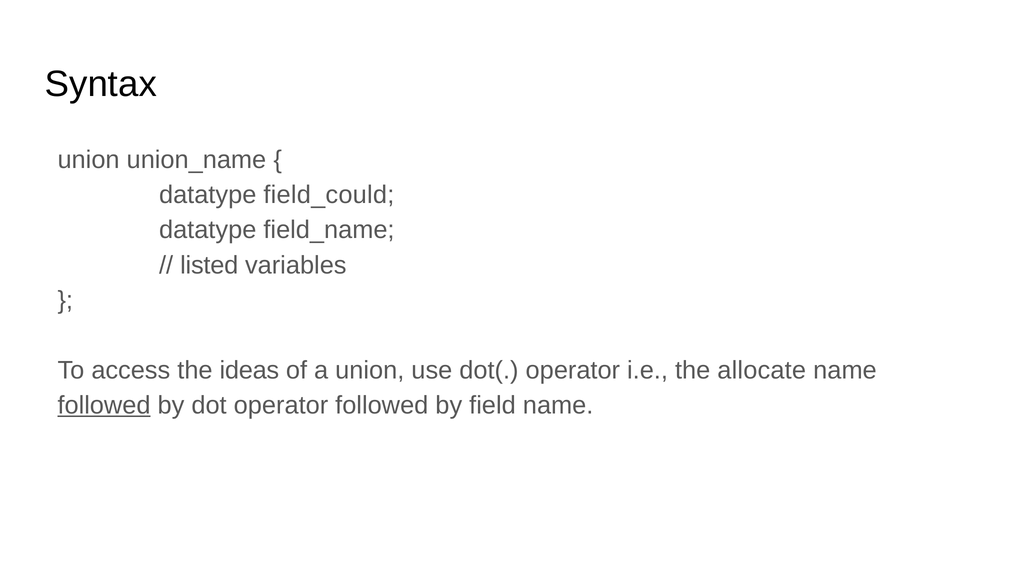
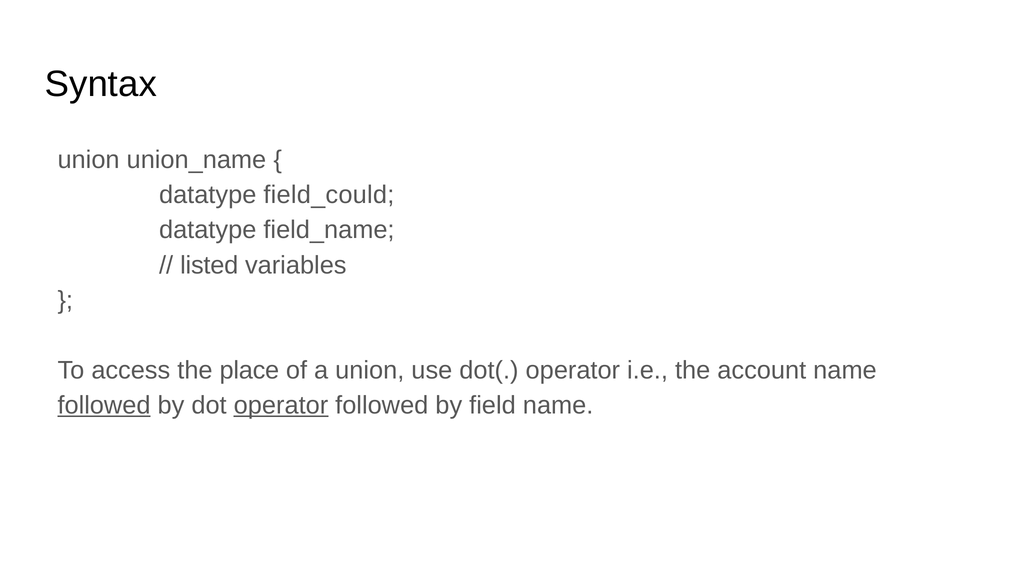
ideas: ideas -> place
allocate: allocate -> account
operator at (281, 405) underline: none -> present
